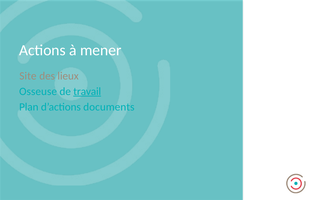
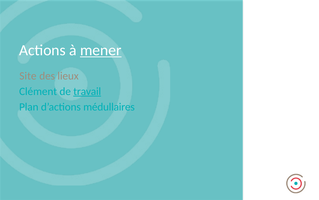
mener underline: none -> present
Osseuse: Osseuse -> Clément
documents: documents -> médullaires
